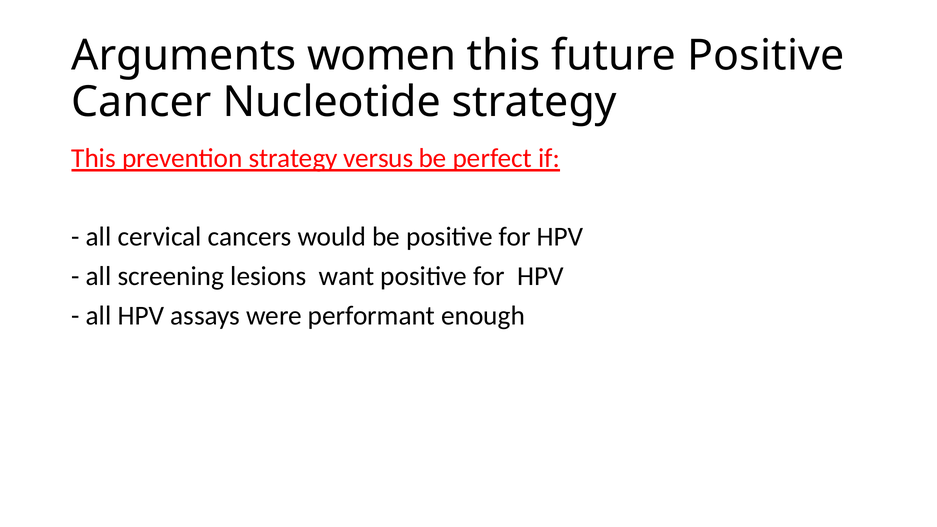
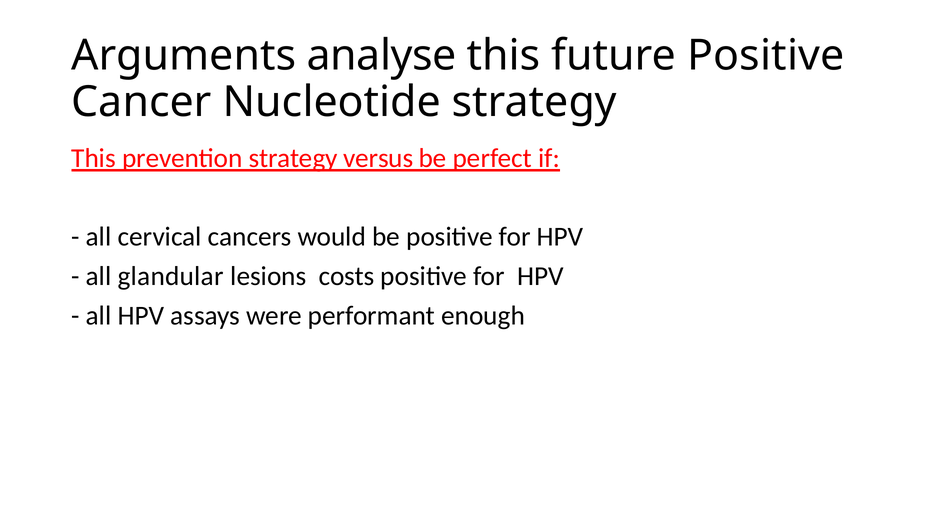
women: women -> analyse
screening: screening -> glandular
want: want -> costs
